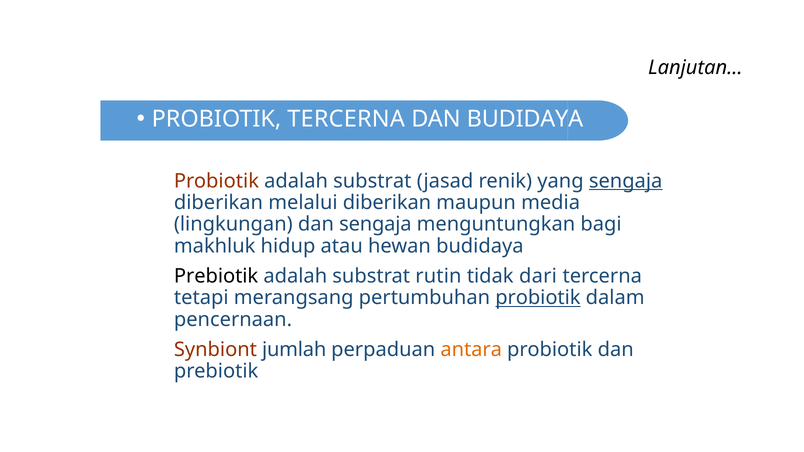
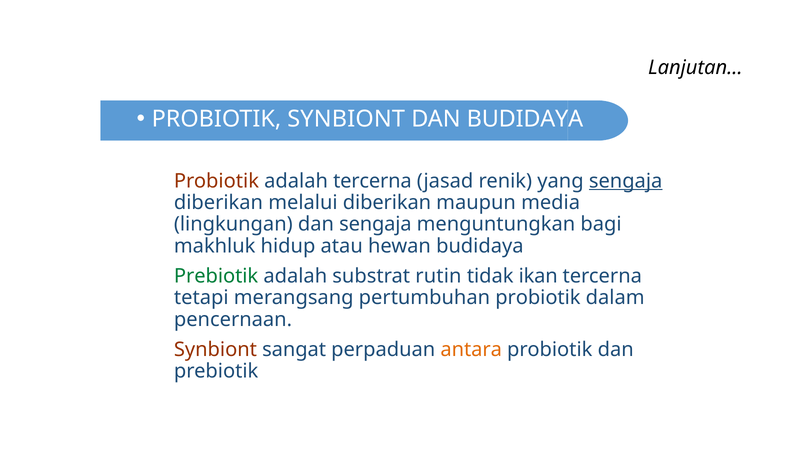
PROBIOTIK TERCERNA: TERCERNA -> SYNBIONT
Probiotik adalah substrat: substrat -> tercerna
Prebiotik at (216, 276) colour: black -> green
dari: dari -> ikan
probiotik at (538, 298) underline: present -> none
jumlah: jumlah -> sangat
